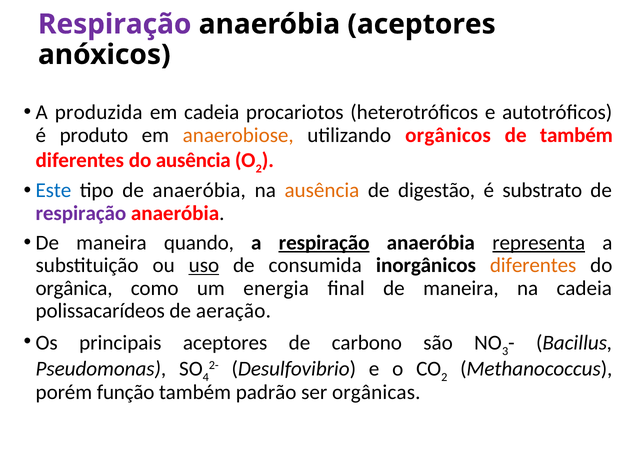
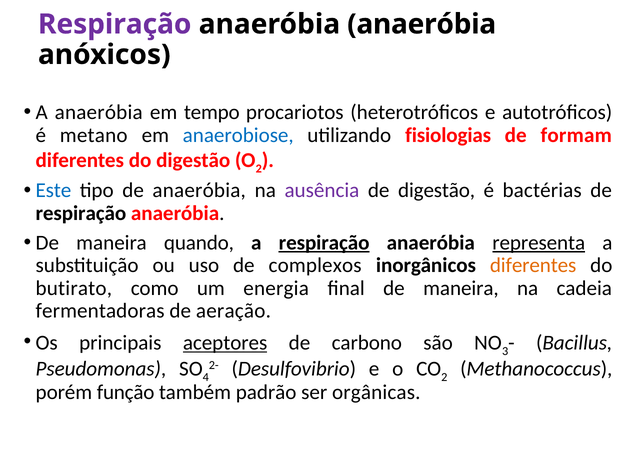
anaeróbia aceptores: aceptores -> anaeróbia
A produzida: produzida -> anaeróbia
em cadeia: cadeia -> tempo
produto: produto -> metano
anaerobiose colour: orange -> blue
orgânicos: orgânicos -> fisiologias
de também: também -> formam
do ausência: ausência -> digestão
ausência at (322, 190) colour: orange -> purple
substrato: substrato -> bactérias
respiração at (81, 213) colour: purple -> black
uso underline: present -> none
consumida: consumida -> complexos
orgânica: orgânica -> butirato
polissacarídeos: polissacarídeos -> fermentadoras
aceptores at (225, 343) underline: none -> present
